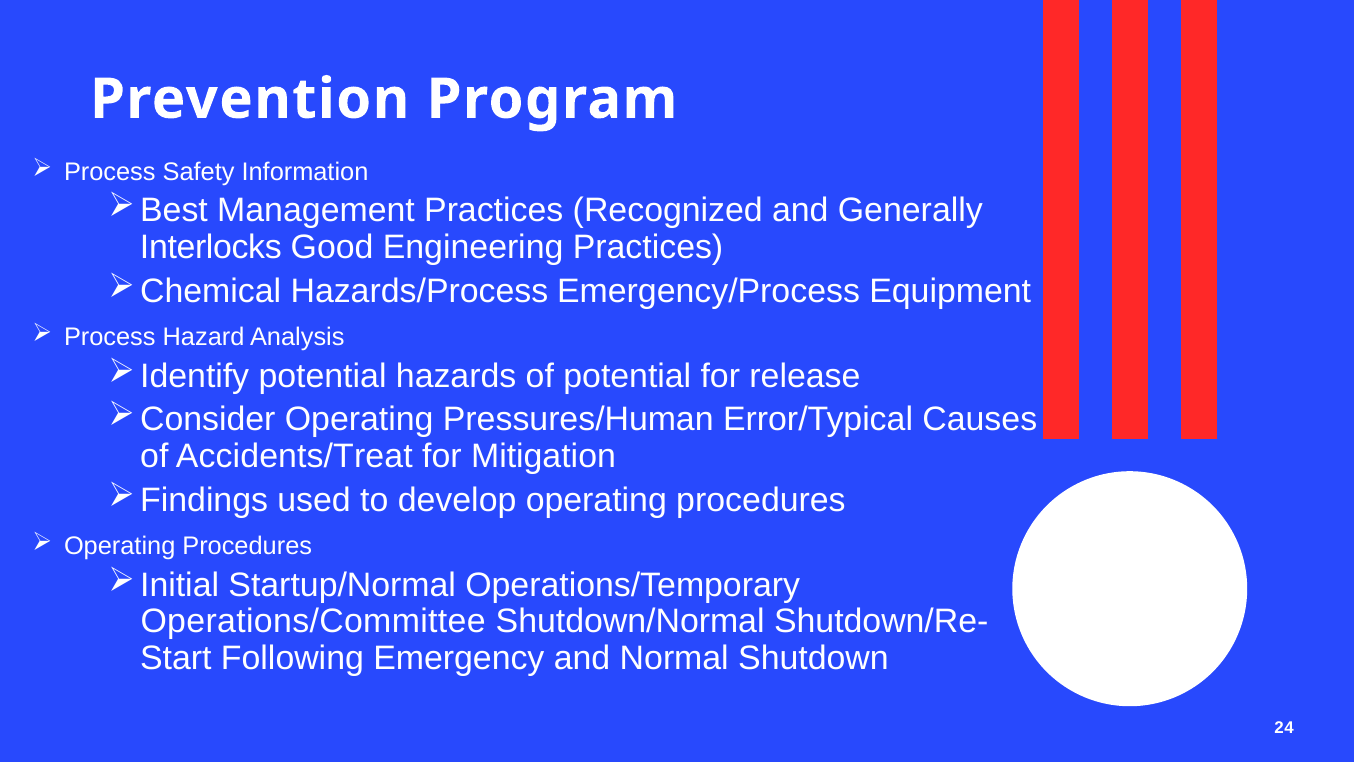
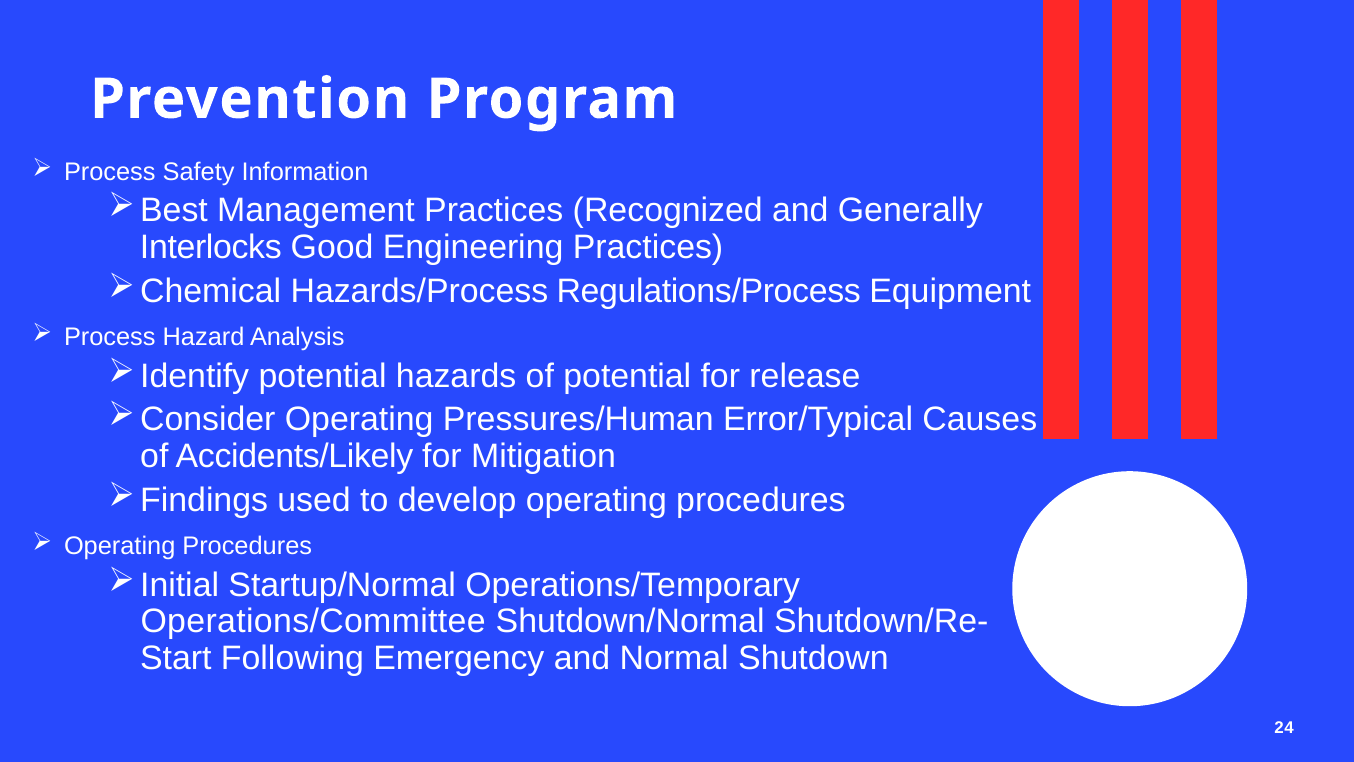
Emergency/Process: Emergency/Process -> Regulations/Process
Accidents/Treat: Accidents/Treat -> Accidents/Likely
